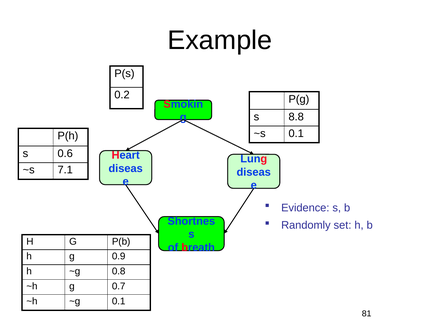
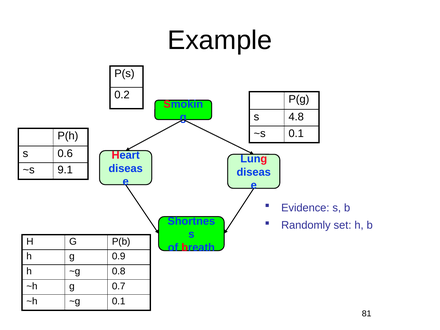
8.8: 8.8 -> 4.8
7.1: 7.1 -> 9.1
